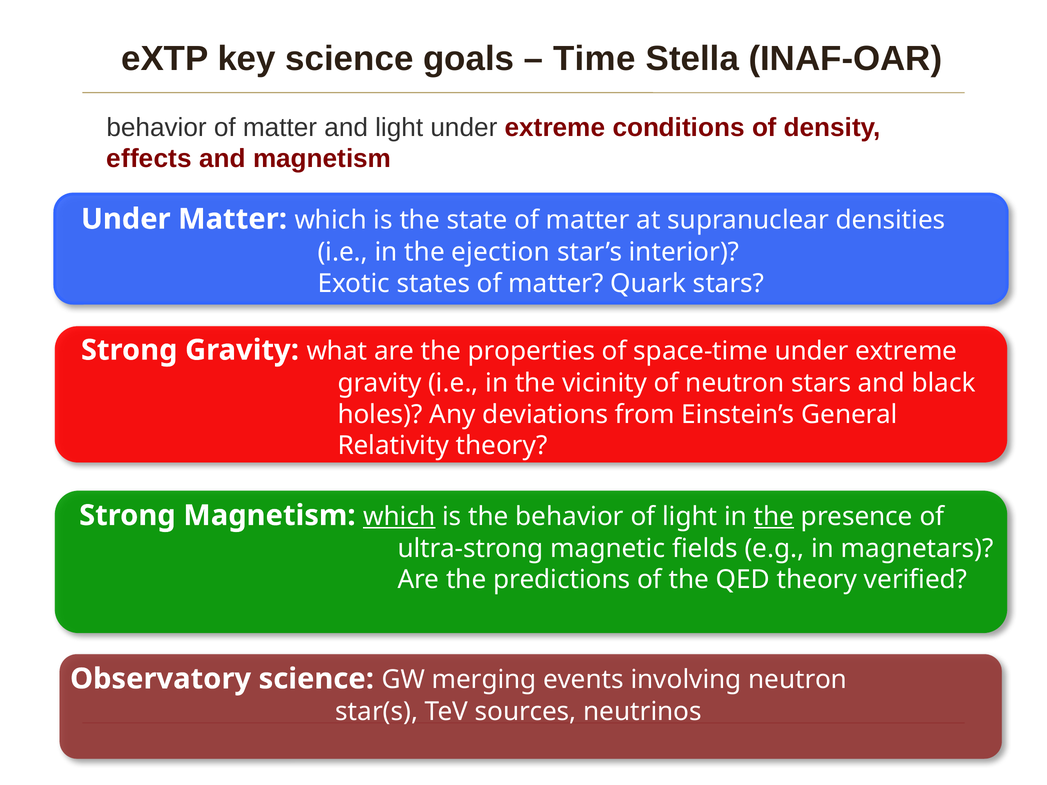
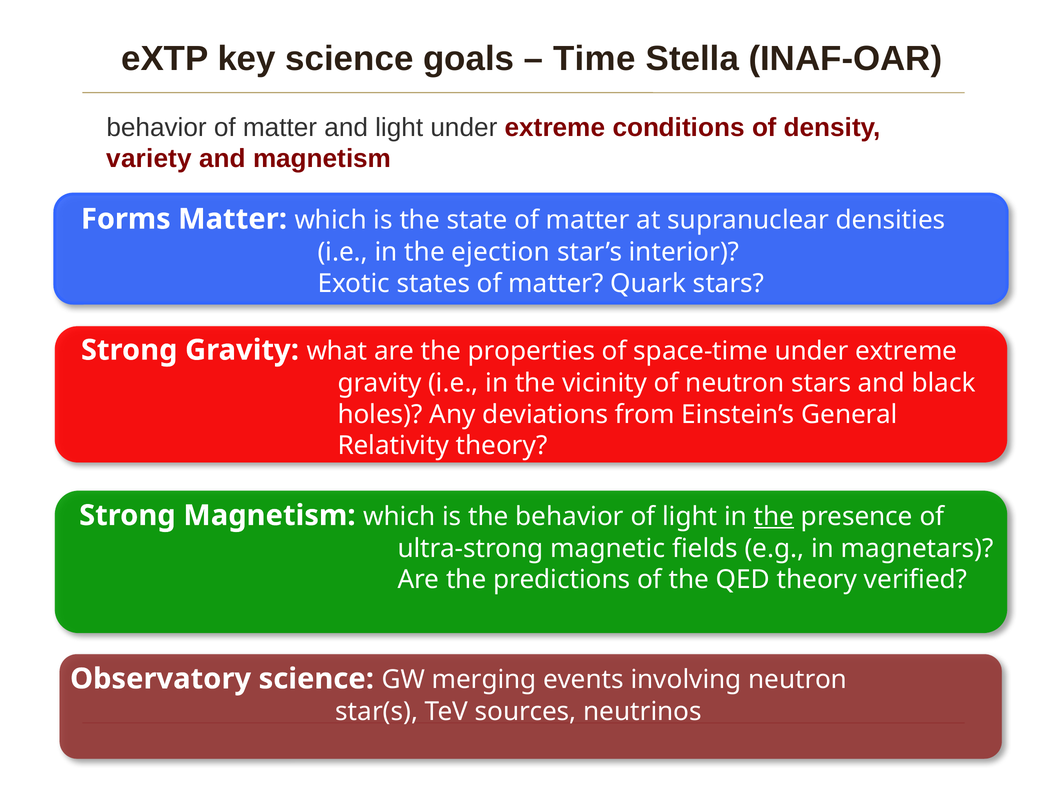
effects: effects -> variety
Under at (126, 219): Under -> Forms
which at (399, 517) underline: present -> none
